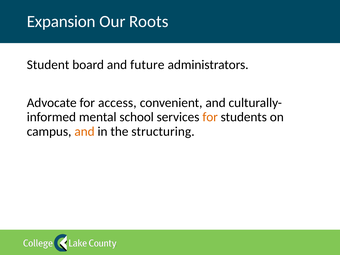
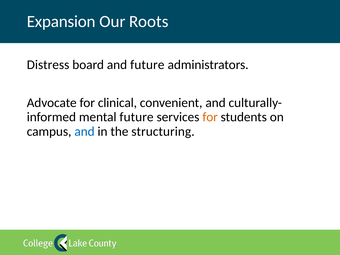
Student: Student -> Distress
access: access -> clinical
mental school: school -> future
and at (84, 131) colour: orange -> blue
